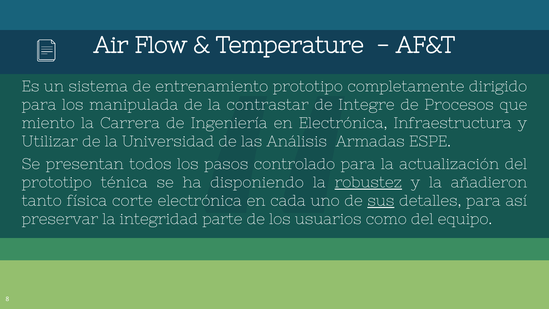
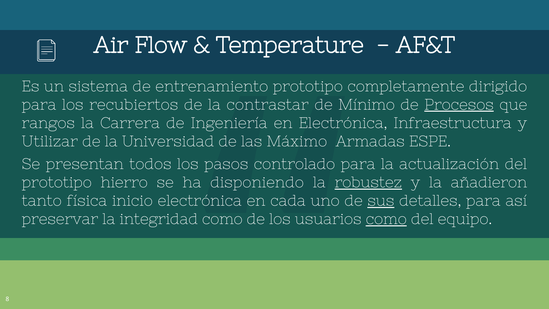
manipulada: manipulada -> recubiertos
Integre: Integre -> Mínimo
Procesos underline: none -> present
miento: miento -> rangos
Análisis: Análisis -> Máximo
ténica: ténica -> hierro
corte: corte -> inicio
integridad parte: parte -> como
como at (386, 219) underline: none -> present
